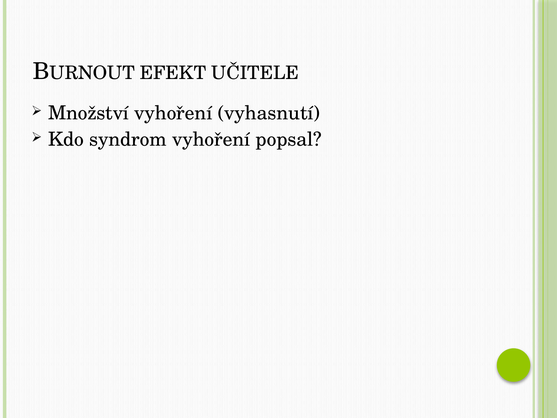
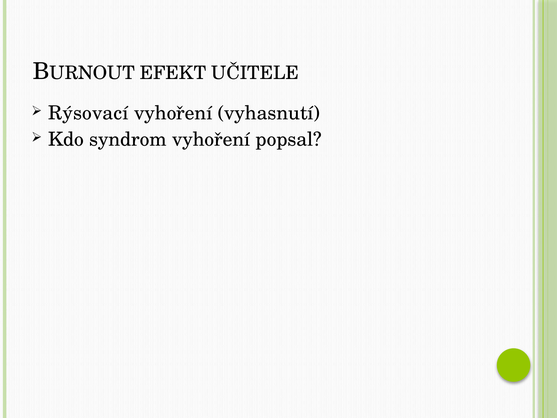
Množství: Množství -> Rýsovací
